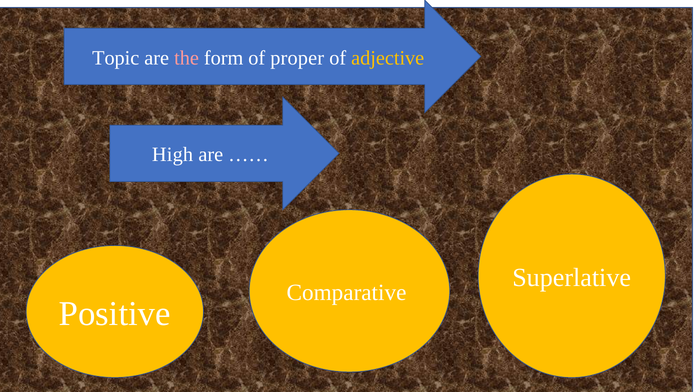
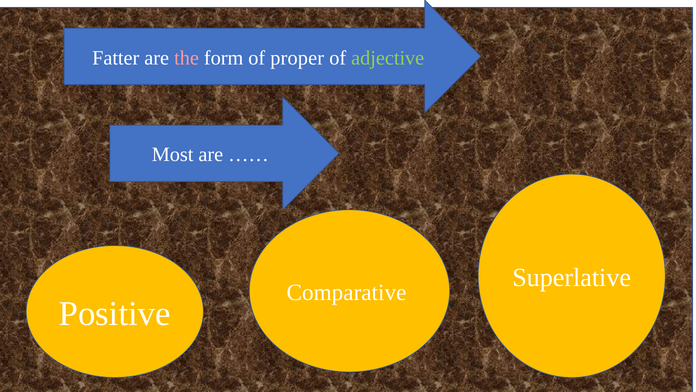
Topic: Topic -> Fatter
adjective colour: yellow -> light green
High: High -> Most
